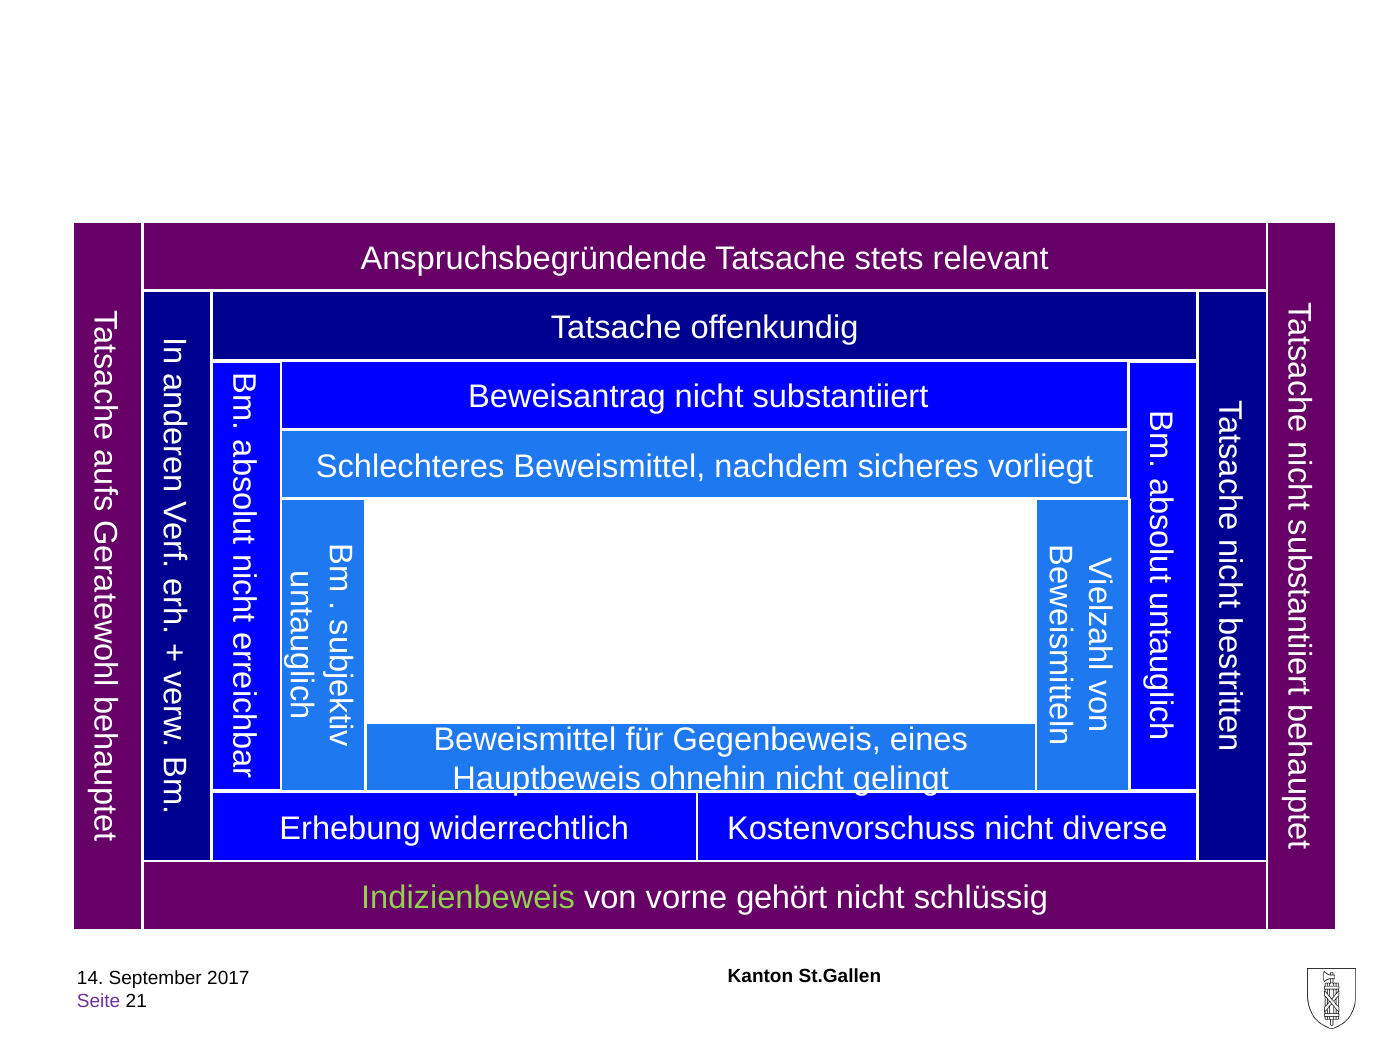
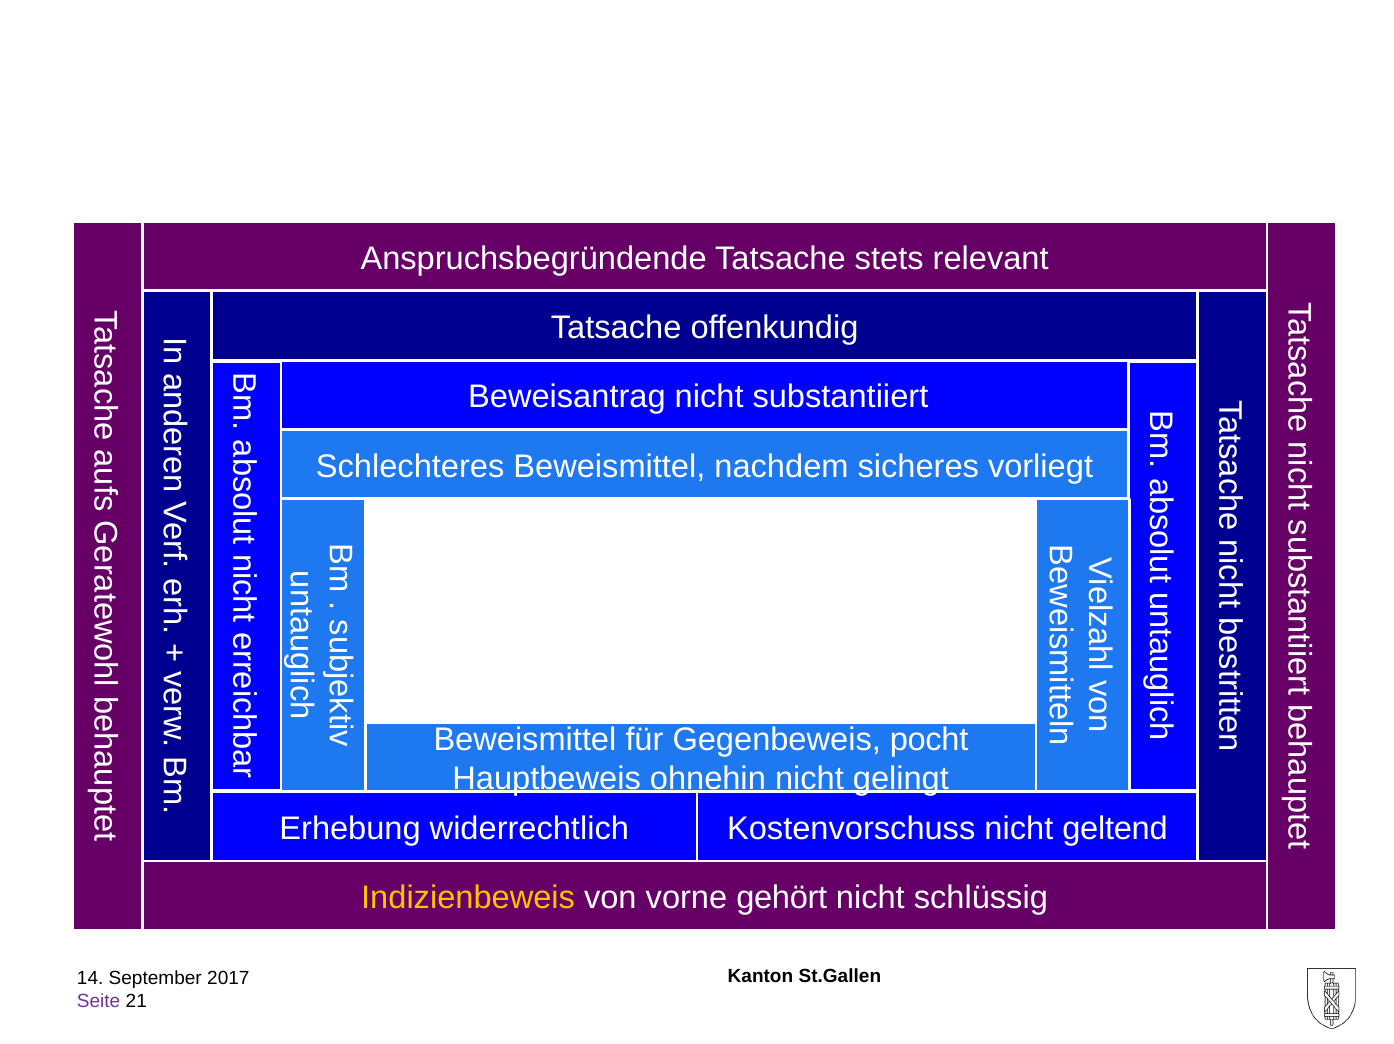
eines: eines -> pocht
diverse: diverse -> geltend
Indizienbeweis colour: light green -> yellow
